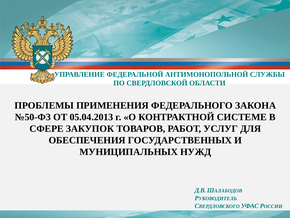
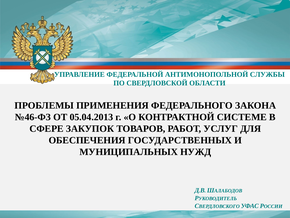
№50-ФЗ: №50-ФЗ -> №46-ФЗ
